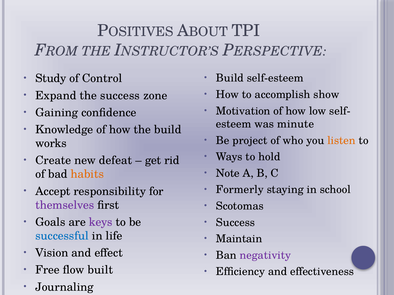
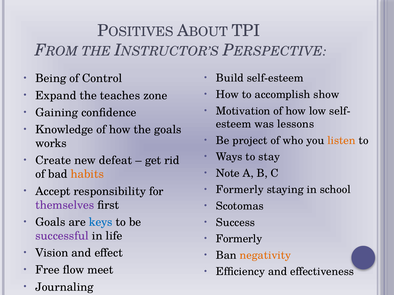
Study: Study -> Being
the success: success -> teaches
minute: minute -> lessons
the build: build -> goals
hold: hold -> stay
keys colour: purple -> blue
successful colour: blue -> purple
Maintain at (239, 239): Maintain -> Formerly
negativity colour: purple -> orange
built: built -> meet
